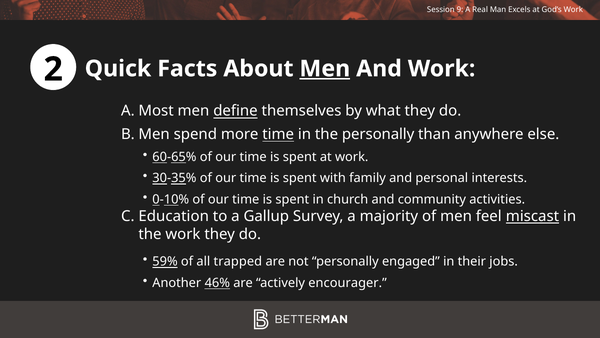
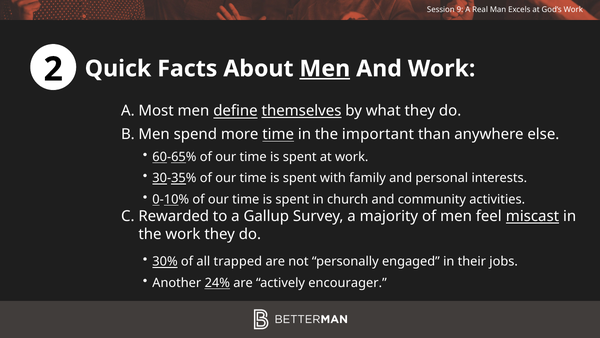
themselves underline: none -> present
the personally: personally -> important
Education: Education -> Rewarded
59%: 59% -> 30%
46%: 46% -> 24%
